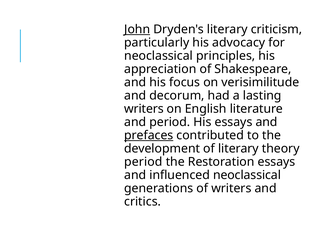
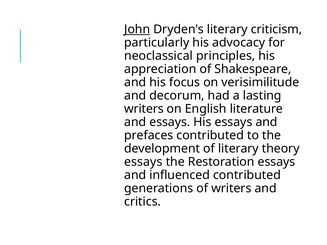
and period: period -> essays
prefaces underline: present -> none
period at (143, 162): period -> essays
influenced neoclassical: neoclassical -> contributed
